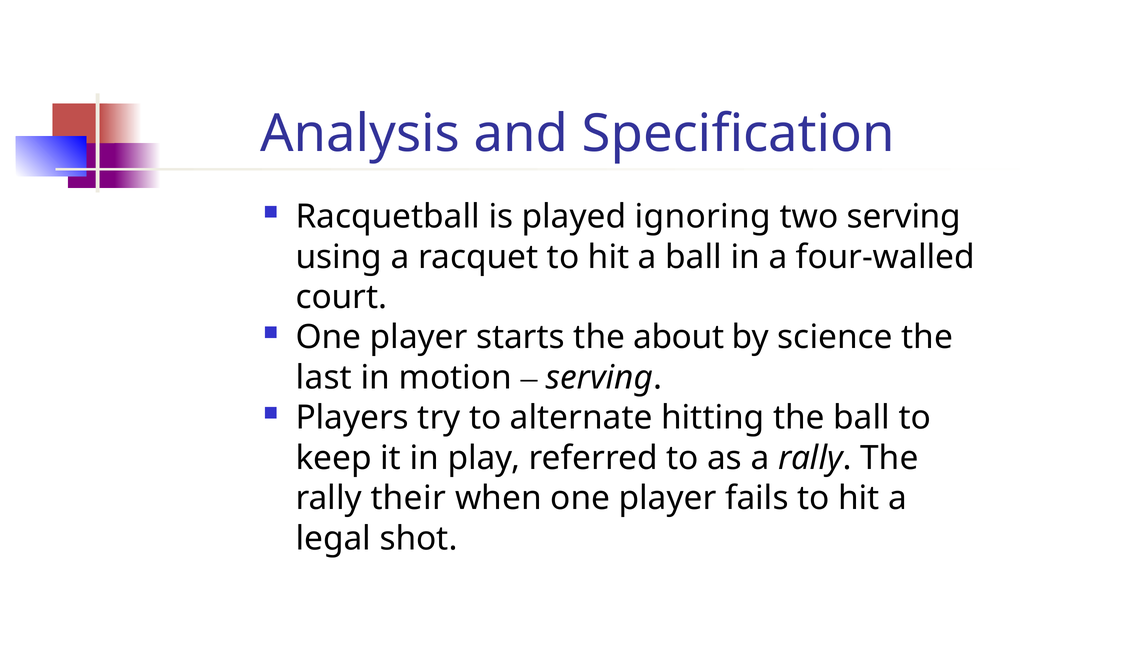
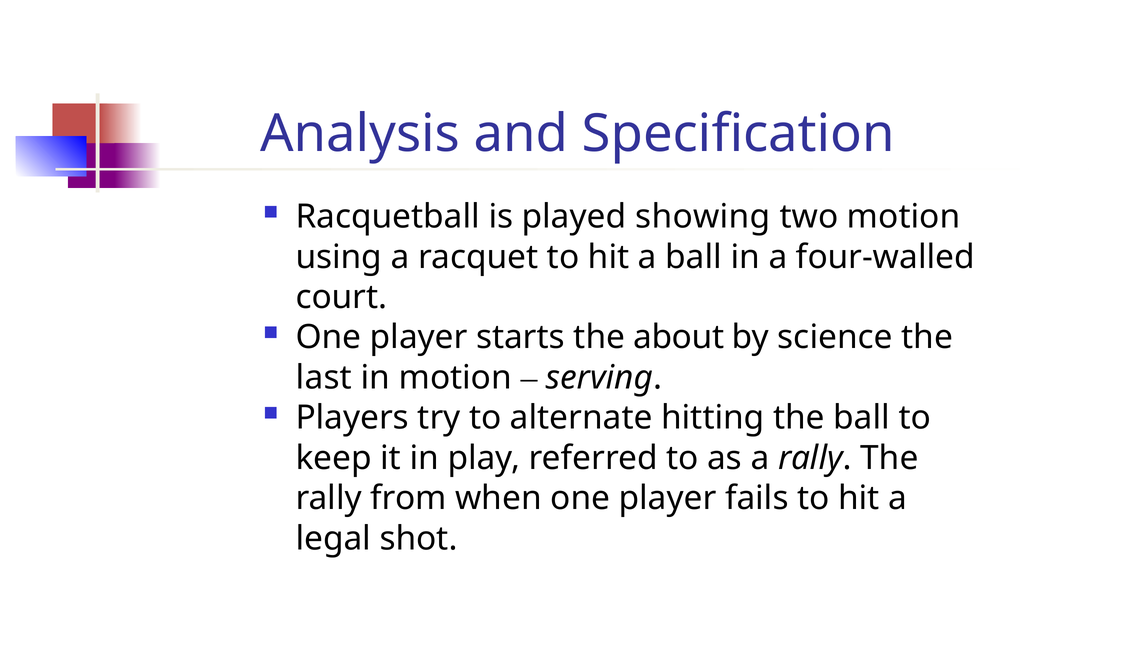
ignoring: ignoring -> showing
two serving: serving -> motion
their: their -> from
